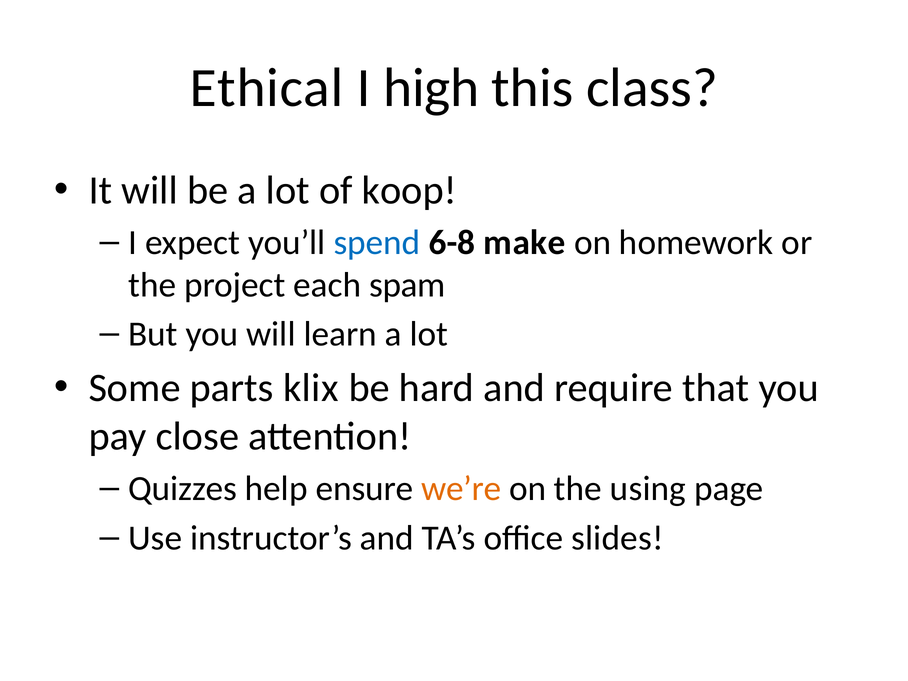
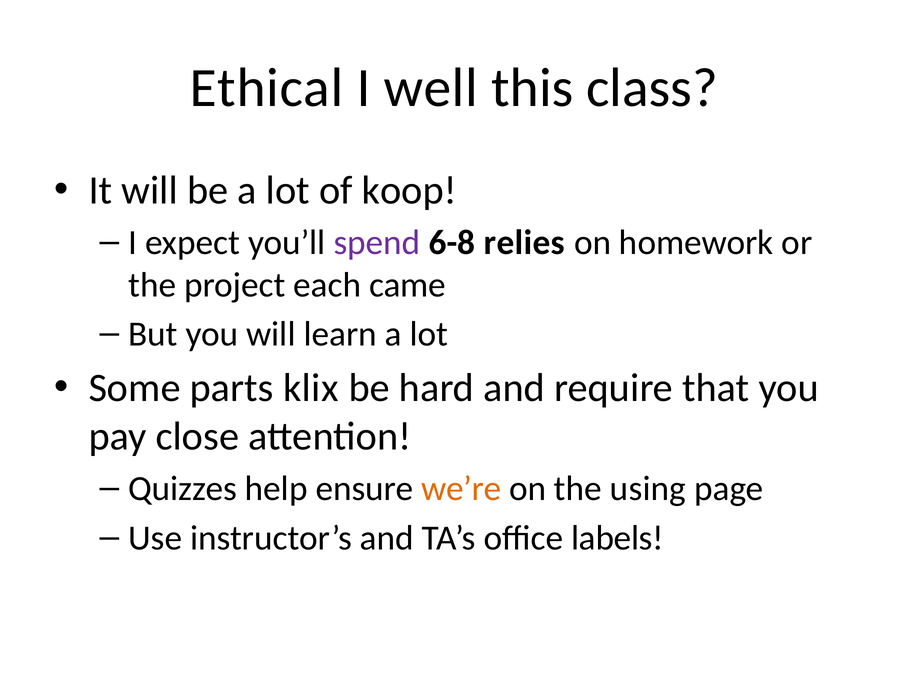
high: high -> well
spend colour: blue -> purple
make: make -> relies
spam: spam -> came
slides: slides -> labels
